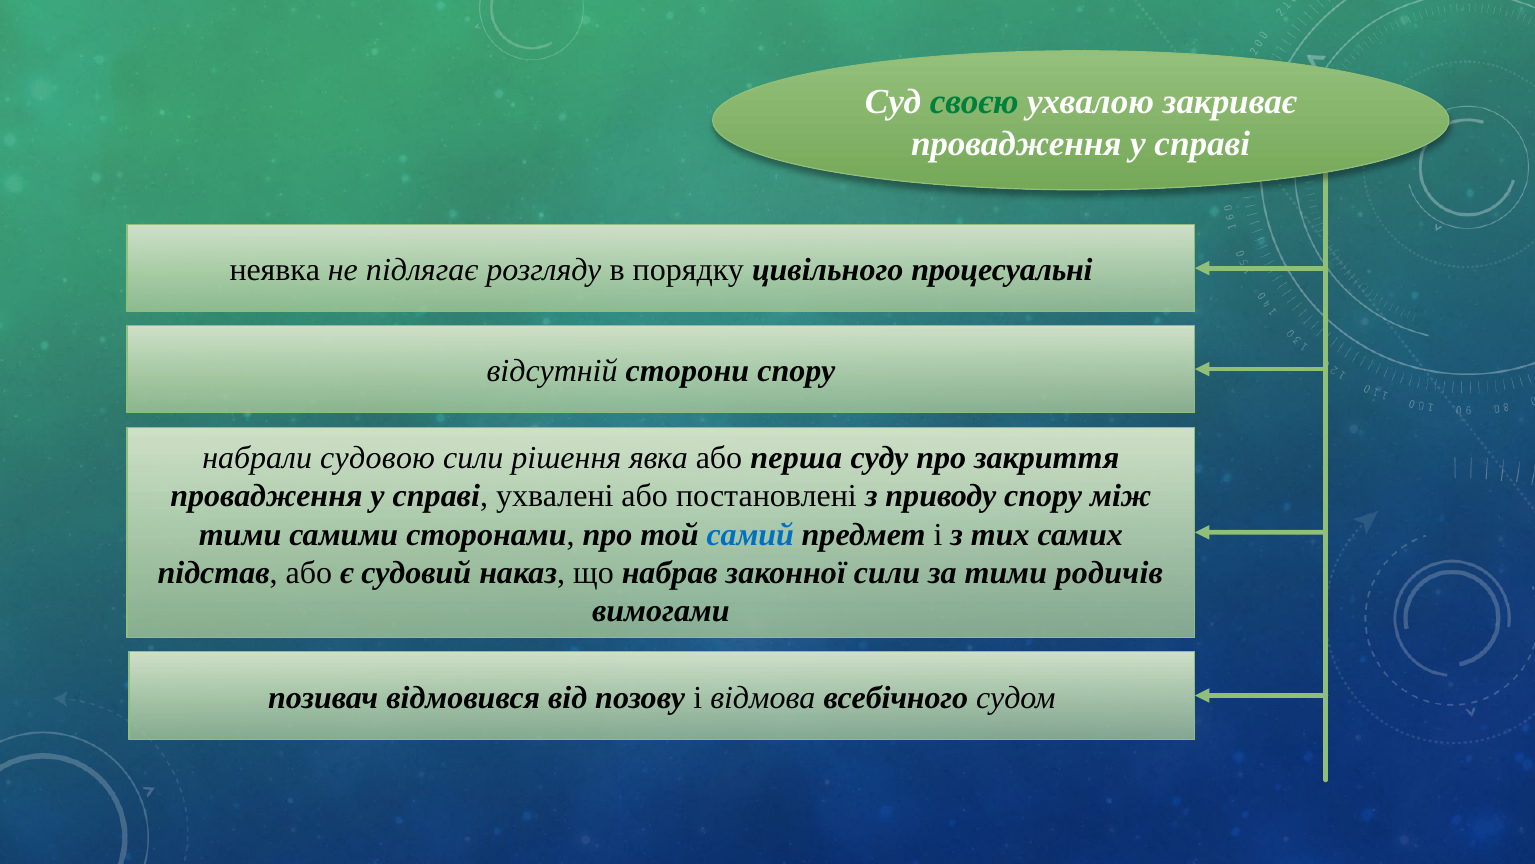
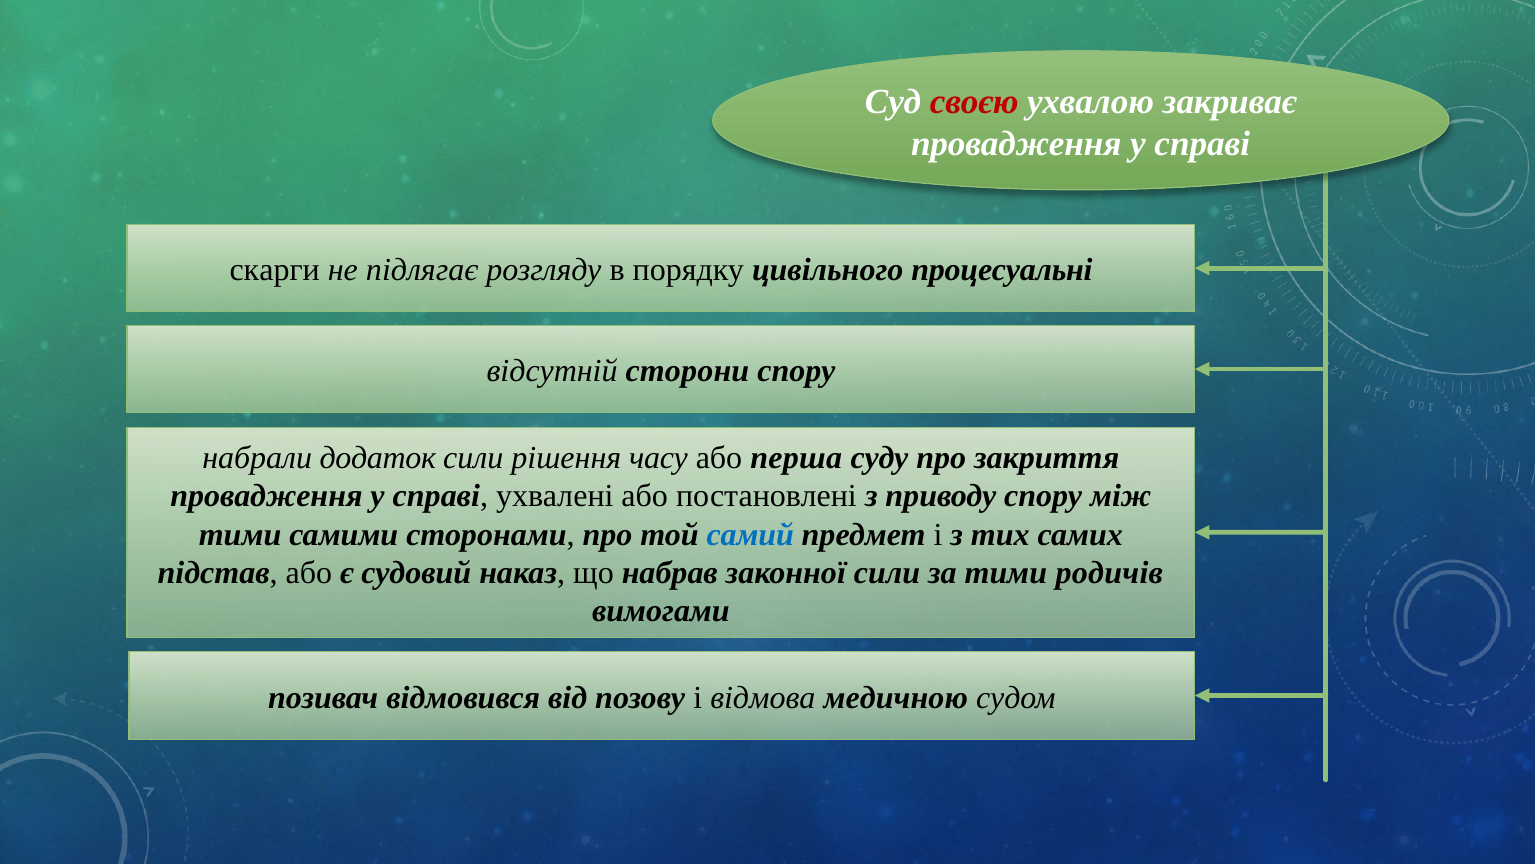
своєю colour: green -> red
неявка: неявка -> скарги
судовою: судовою -> додаток
явка: явка -> часу
всебічного: всебічного -> медичною
